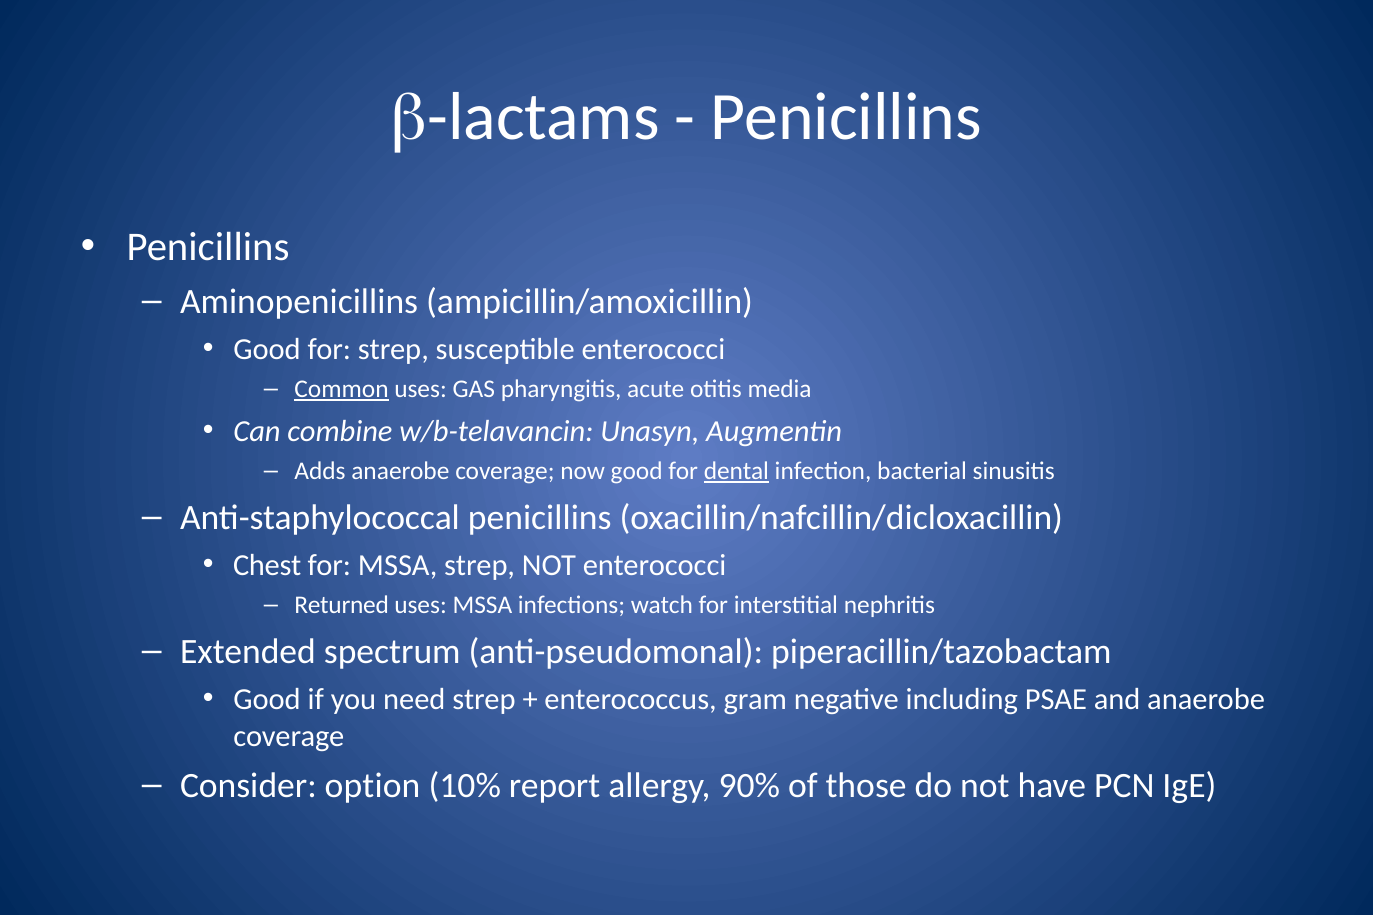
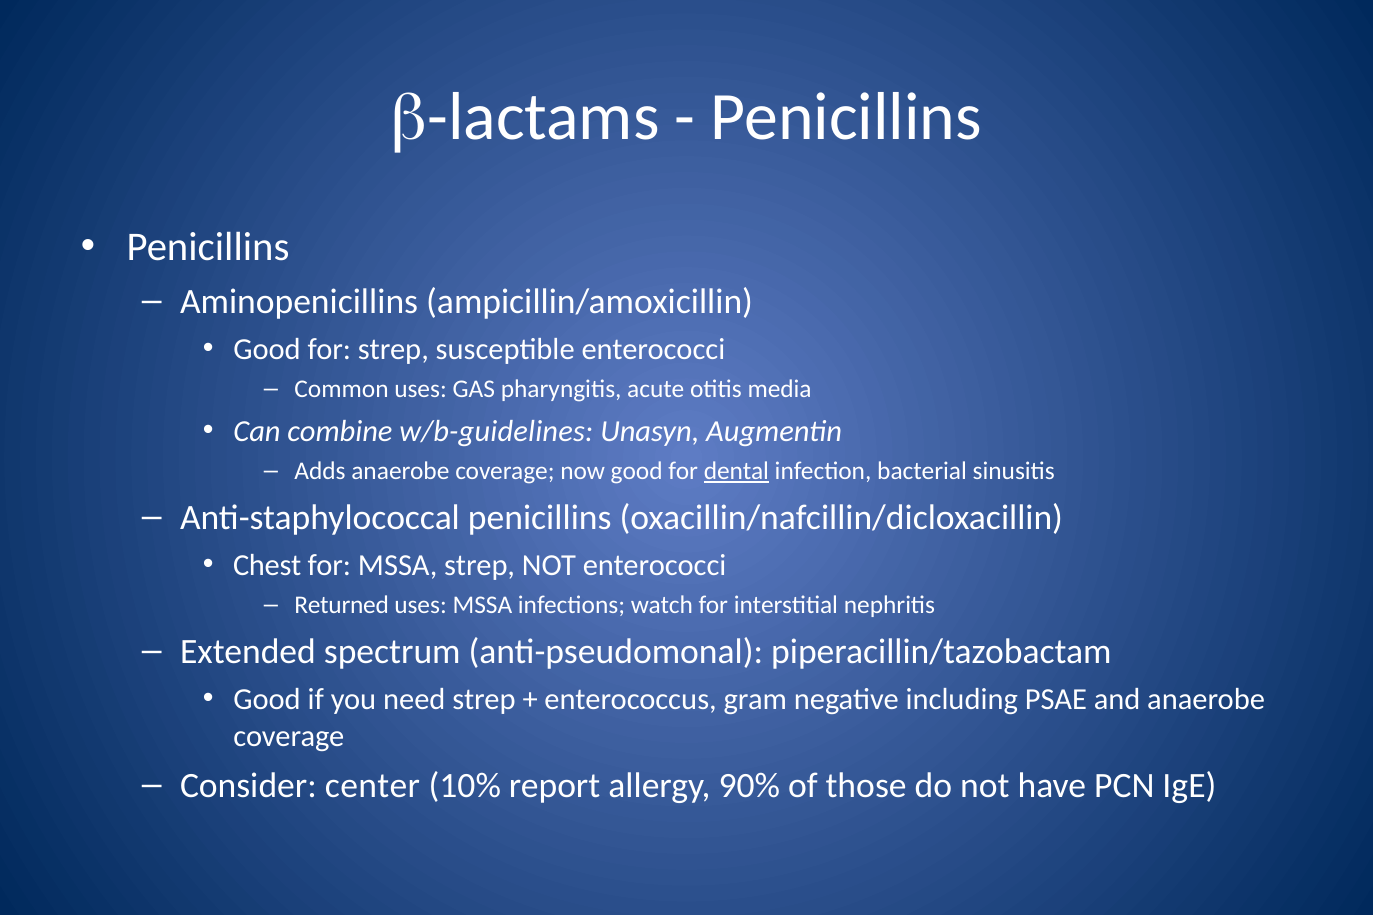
Common underline: present -> none
w/b-telavancin: w/b-telavancin -> w/b-guidelines
option: option -> center
